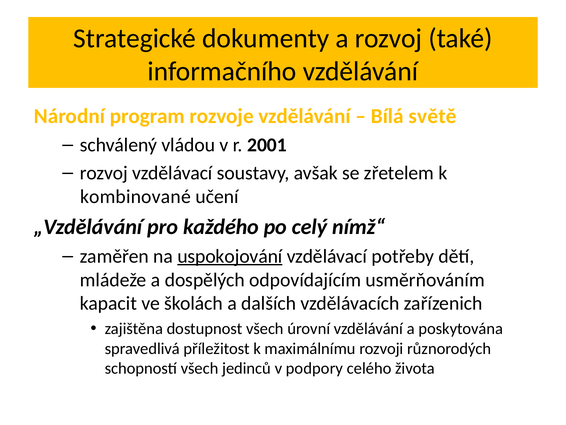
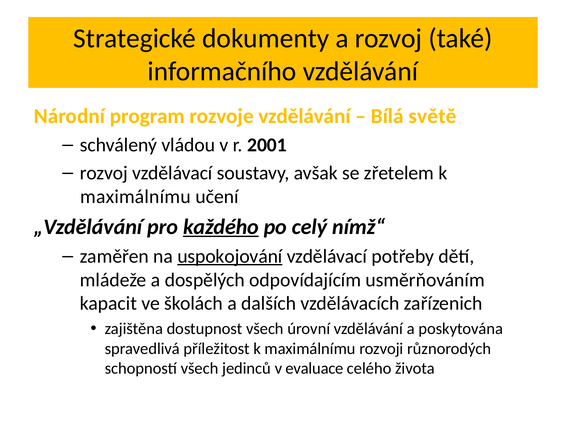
kombinované at (135, 197): kombinované -> maximálnímu
každého underline: none -> present
podpory: podpory -> evaluace
